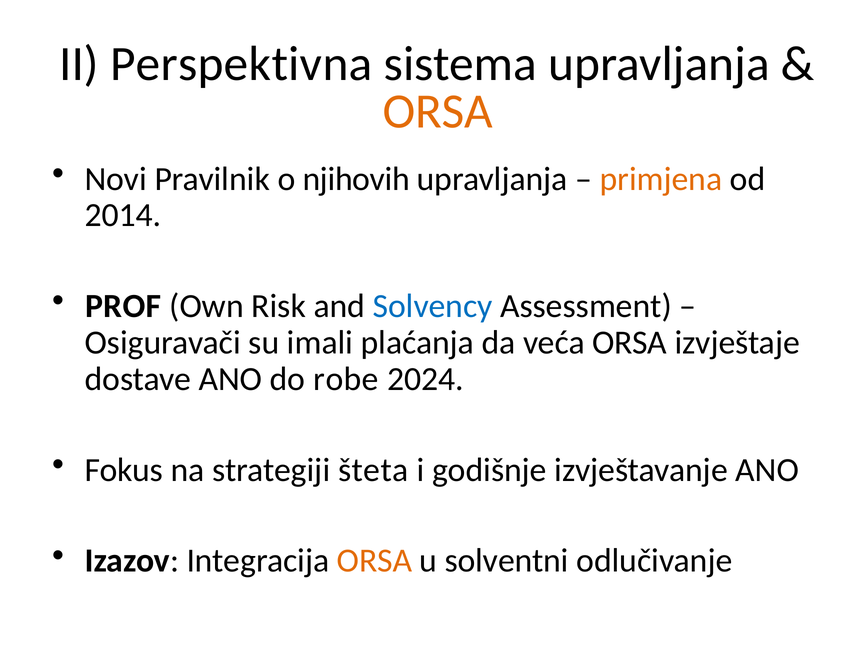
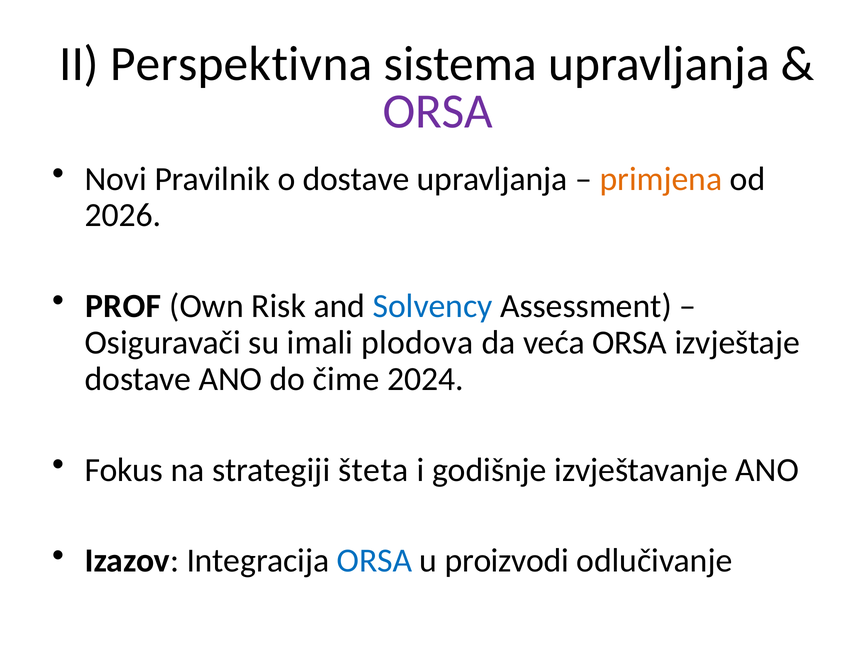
ORSA at (438, 111) colour: orange -> purple
o njihovih: njihovih -> dostave
2014: 2014 -> 2026
plaćanja: plaćanja -> plodova
robe: robe -> čime
ORSA at (375, 561) colour: orange -> blue
solventni: solventni -> proizvodi
